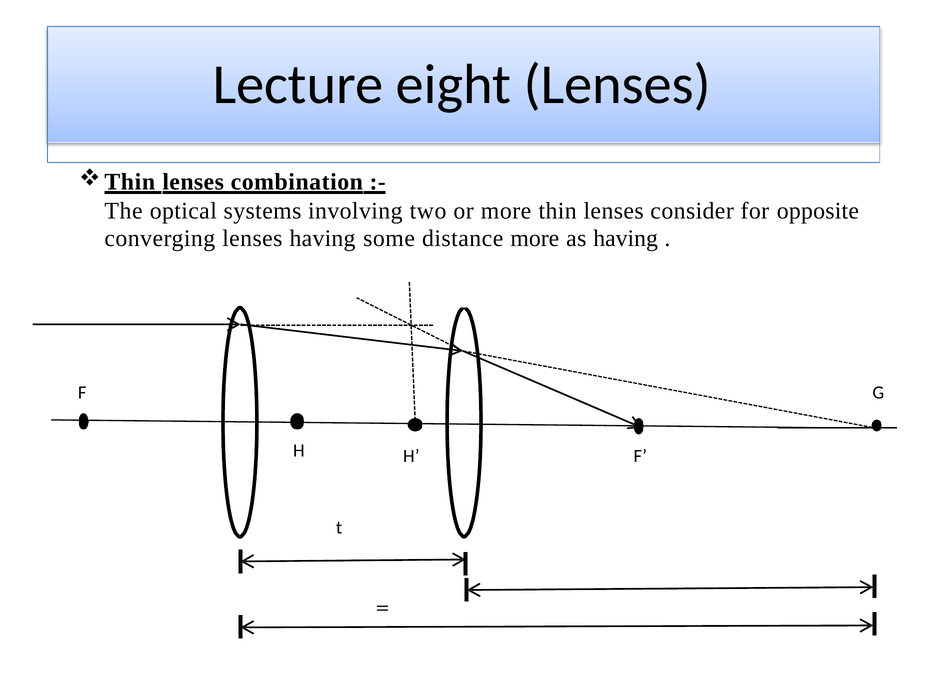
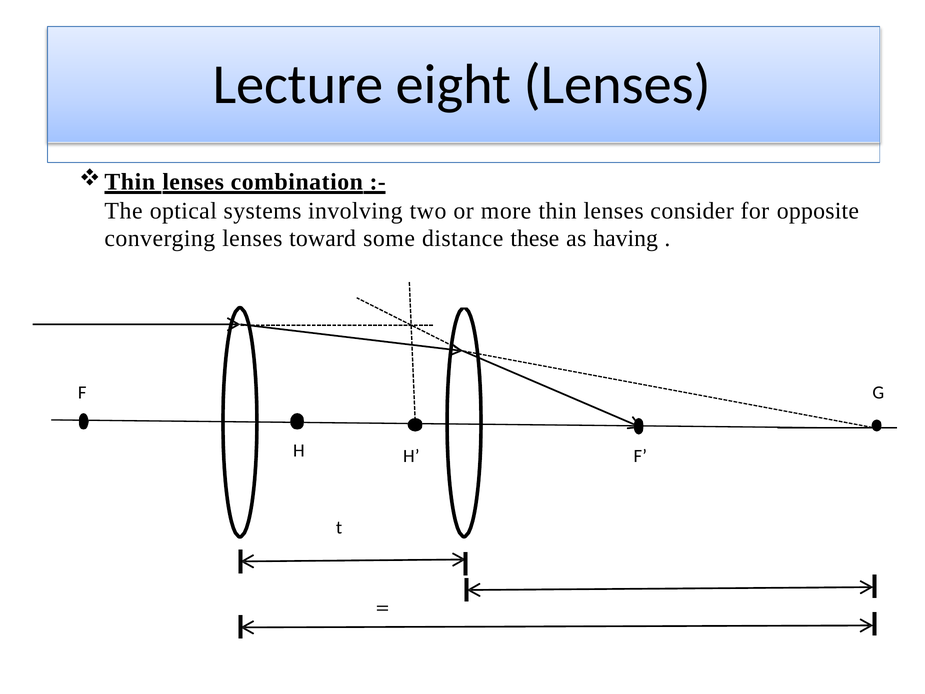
lenses having: having -> toward
distance more: more -> these
